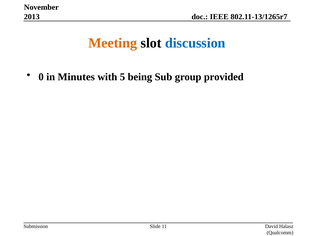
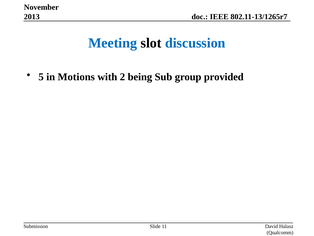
Meeting colour: orange -> blue
0: 0 -> 5
Minutes: Minutes -> Motions
5: 5 -> 2
